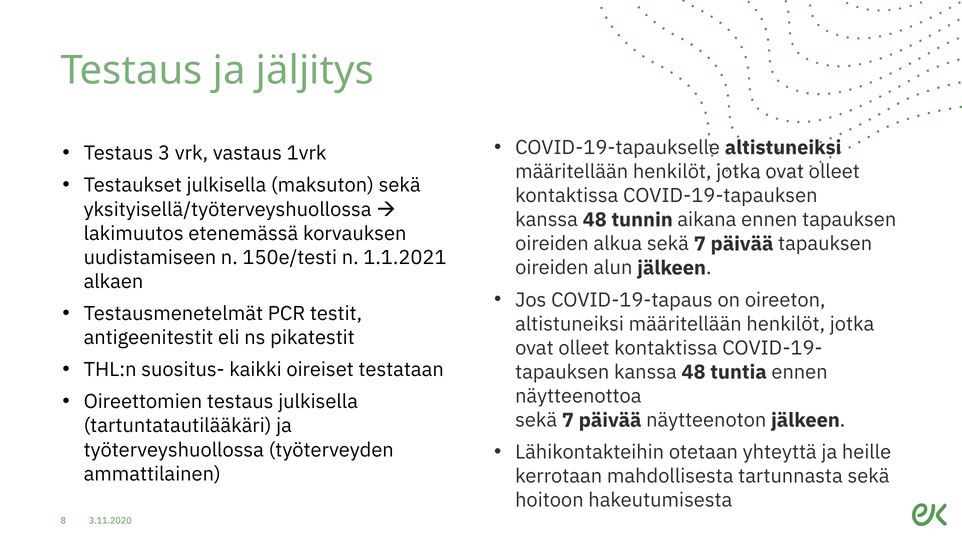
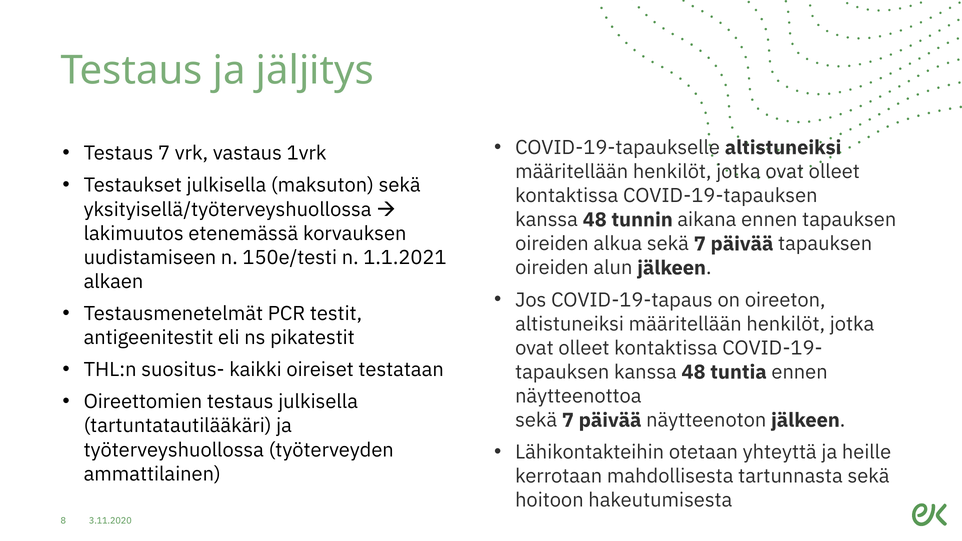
Testaus 3: 3 -> 7
